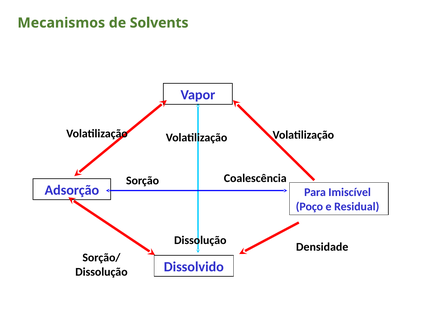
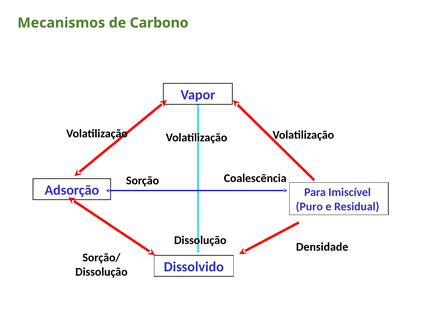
Solvents: Solvents -> Carbono
Poço: Poço -> Puro
